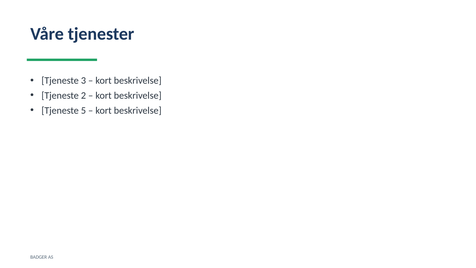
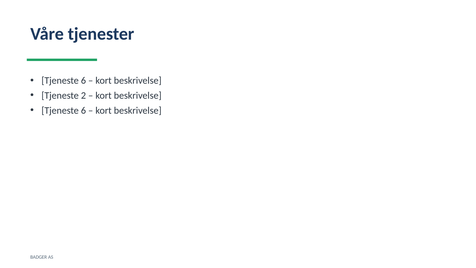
3 at (83, 81): 3 -> 6
5 at (83, 110): 5 -> 6
